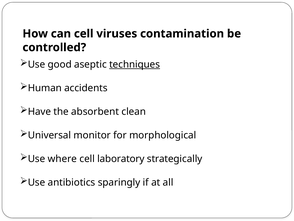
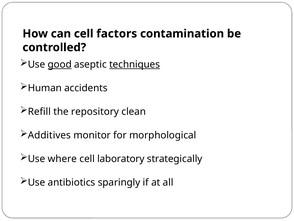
viruses: viruses -> factors
good underline: none -> present
Have: Have -> Refill
absorbent: absorbent -> repository
Universal: Universal -> Additives
